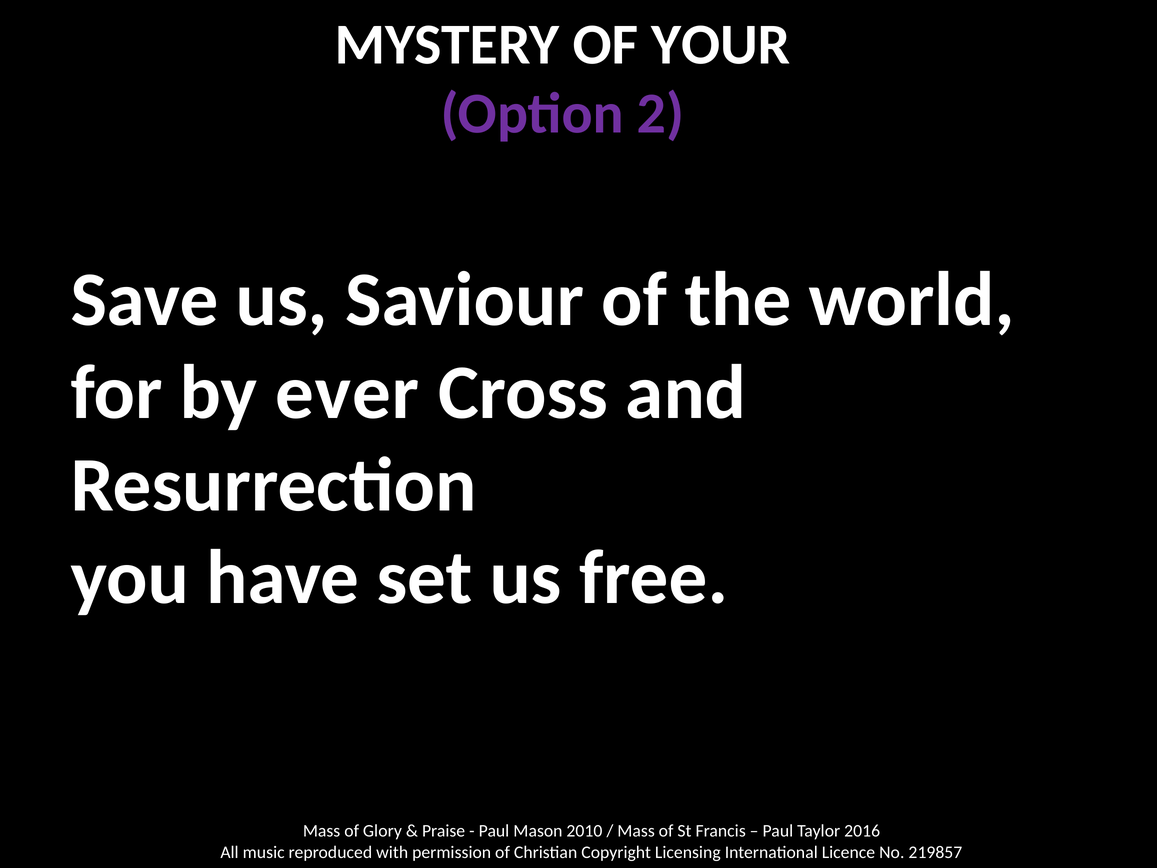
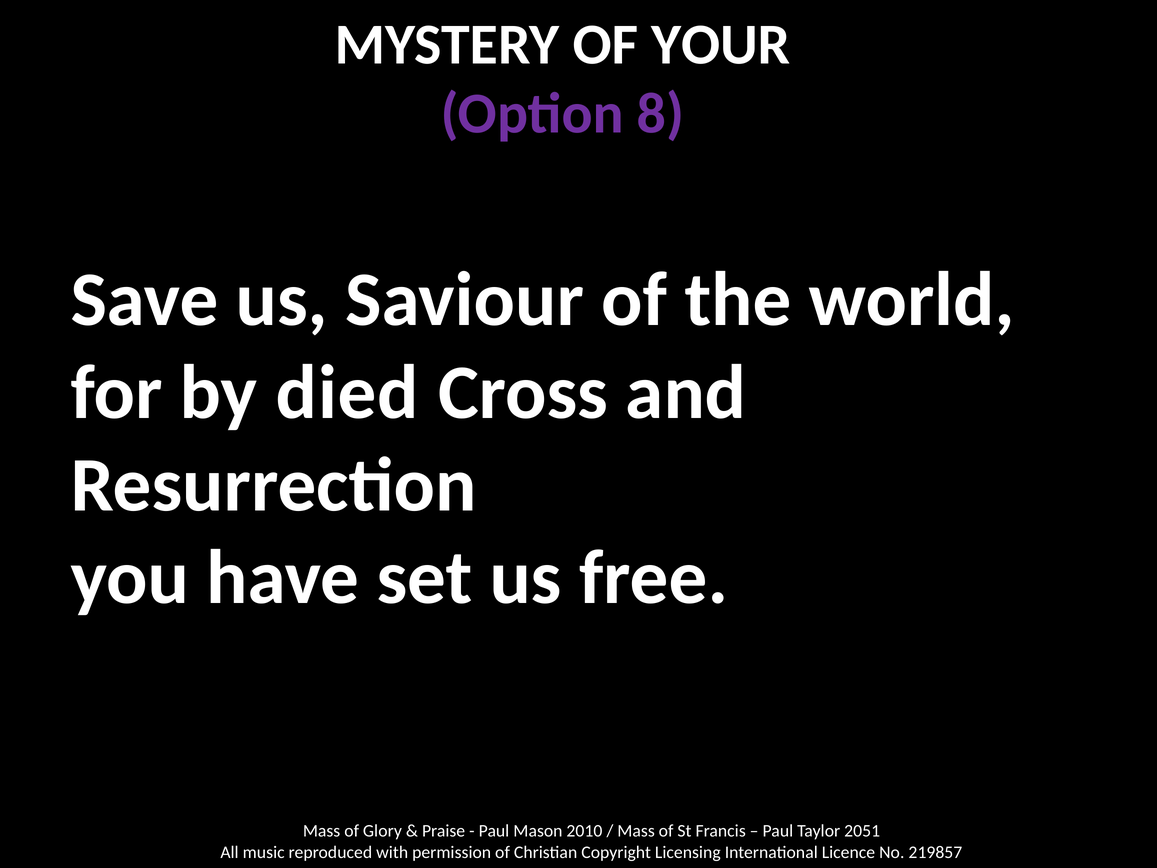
2: 2 -> 8
ever: ever -> died
2016: 2016 -> 2051
